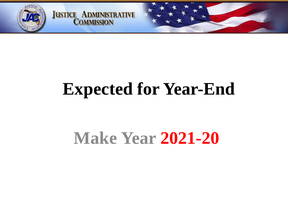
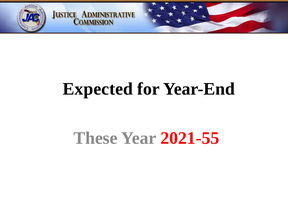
Make: Make -> These
2021-20: 2021-20 -> 2021-55
